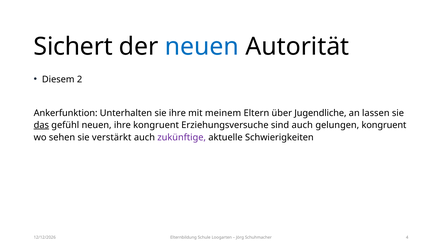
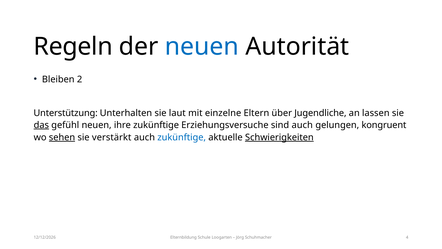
Sichert: Sichert -> Regeln
Diesem: Diesem -> Bleiben
Ankerfunktion: Ankerfunktion -> Unterstützung
sie ihre: ihre -> laut
meinem: meinem -> einzelne
ihre kongruent: kongruent -> zukünftige
sehen underline: none -> present
zukünftige at (182, 137) colour: purple -> blue
Schwierigkeiten underline: none -> present
